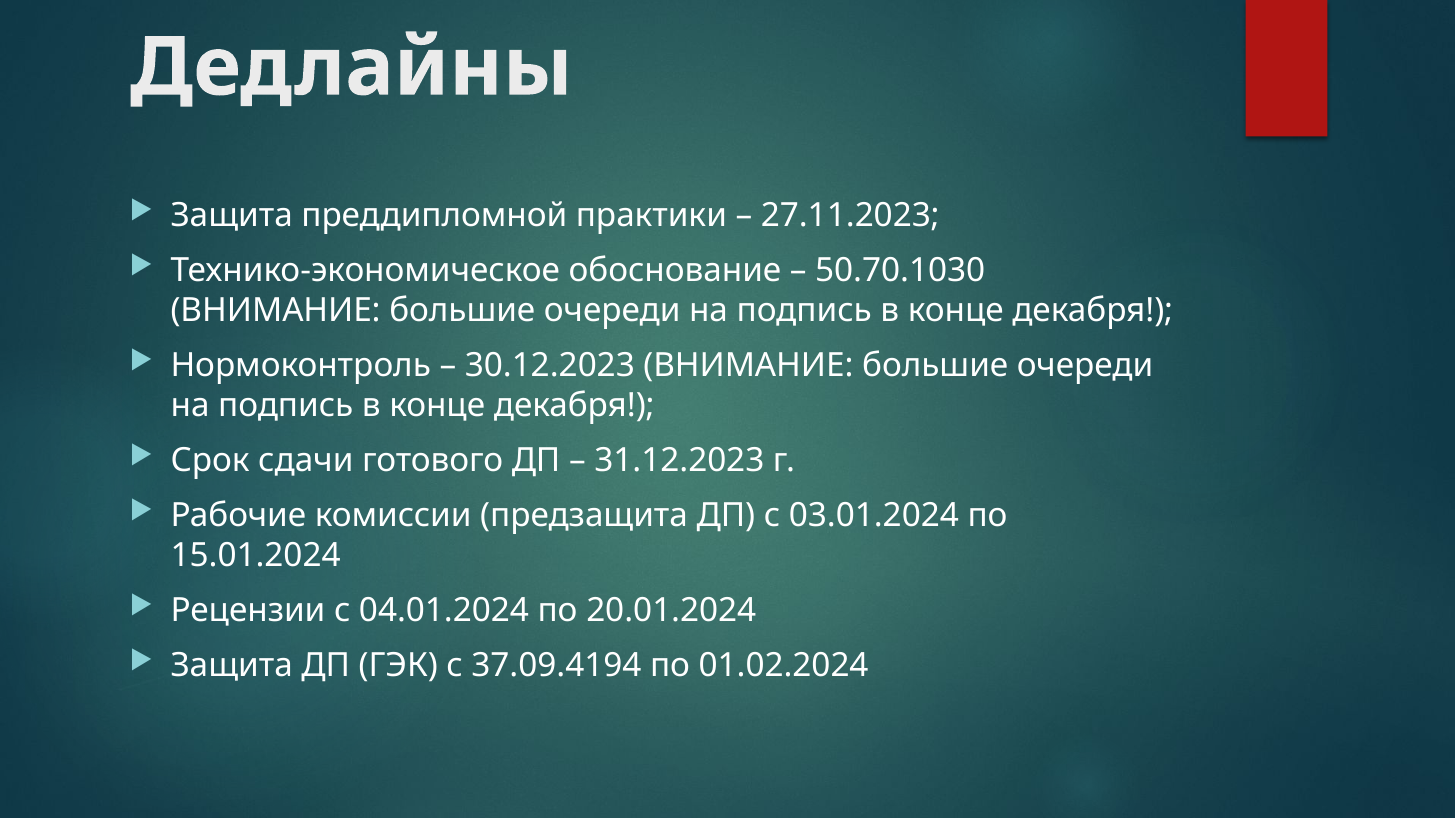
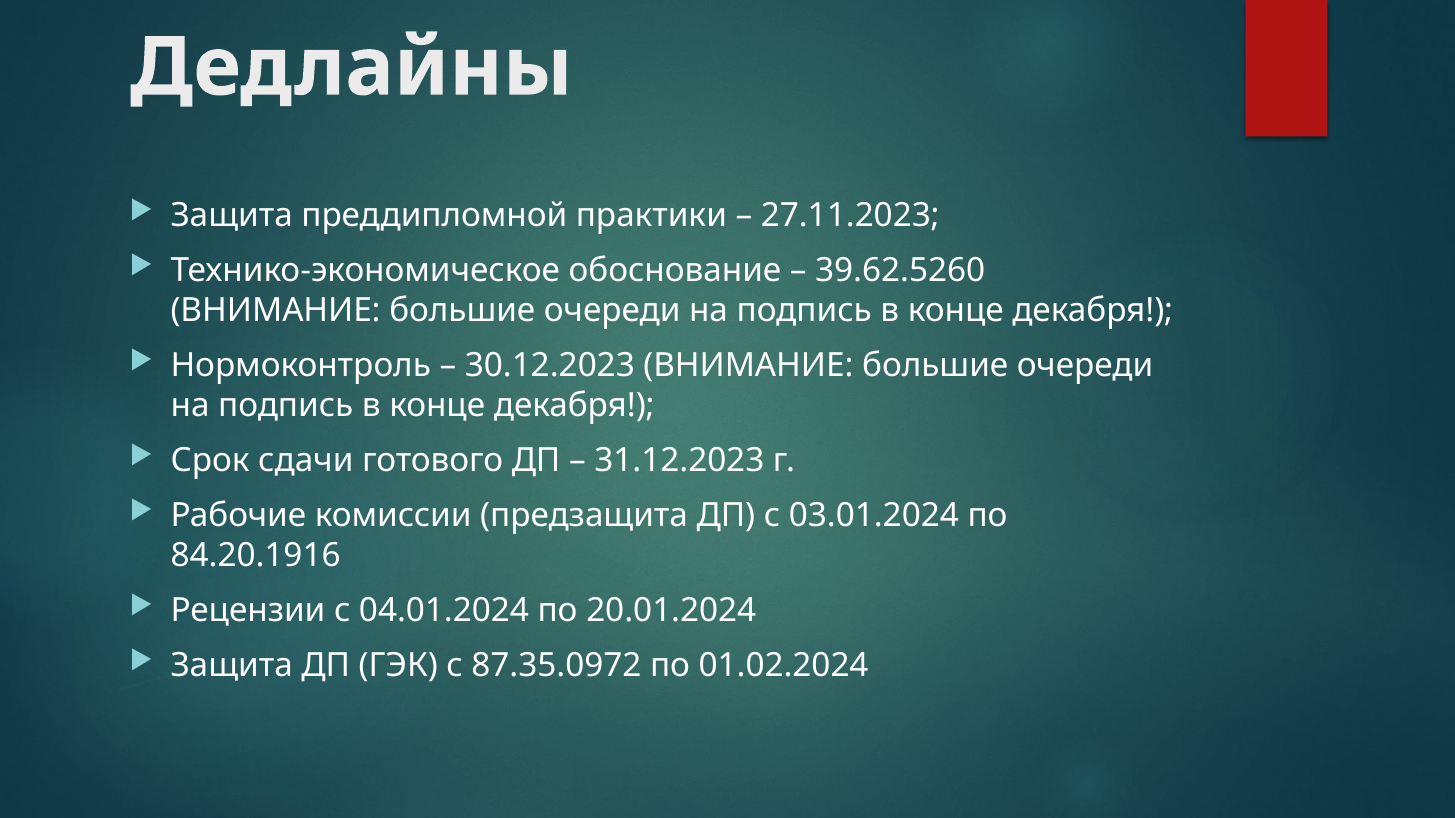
50.70.1030: 50.70.1030 -> 39.62.5260
15.01.2024: 15.01.2024 -> 84.20.1916
37.09.4194: 37.09.4194 -> 87.35.0972
